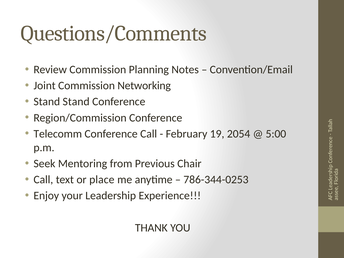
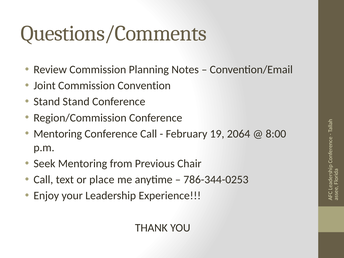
Networking: Networking -> Convention
Telecomm at (58, 134): Telecomm -> Mentoring
2054: 2054 -> 2064
5:00: 5:00 -> 8:00
